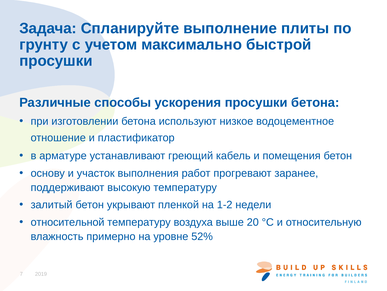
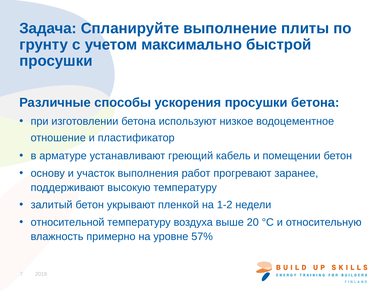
помещения: помещения -> помещении
52%: 52% -> 57%
